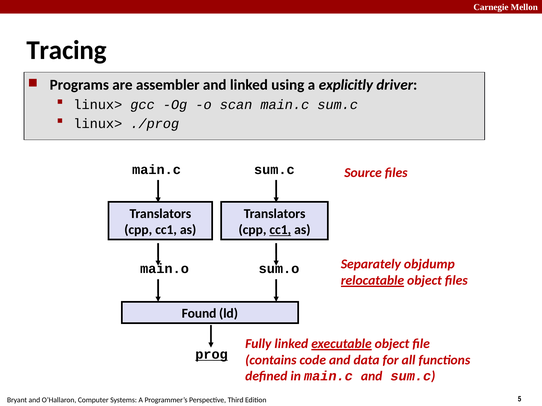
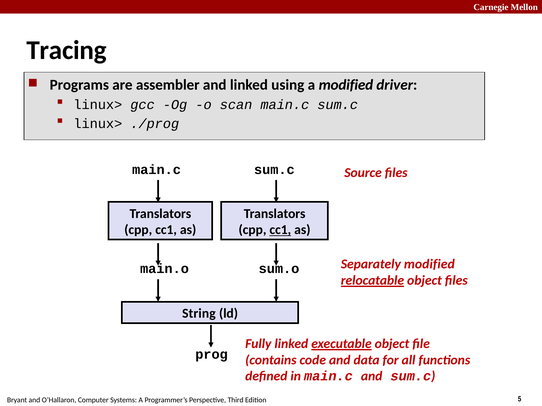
a explicitly: explicitly -> modified
Separately objdump: objdump -> modified
Found: Found -> String
prog underline: present -> none
